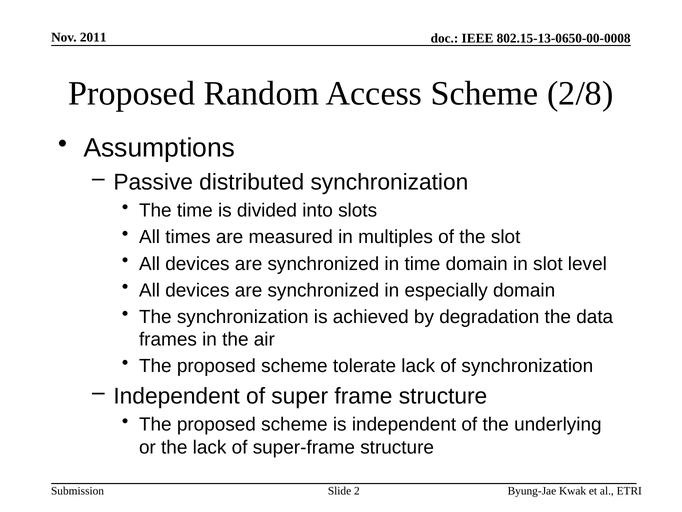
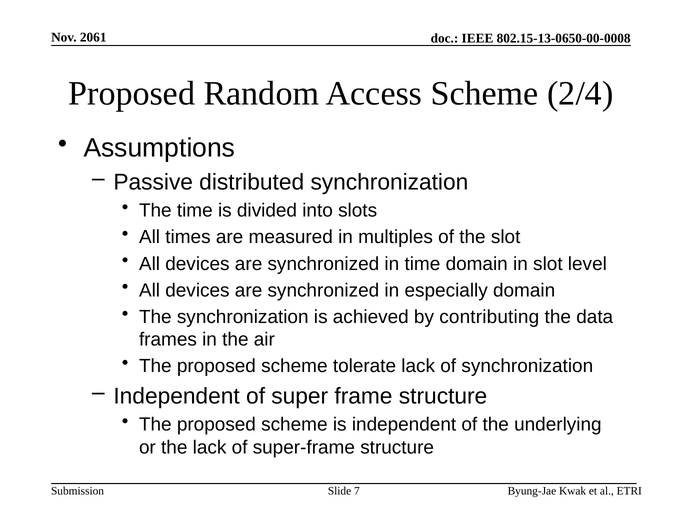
2011: 2011 -> 2061
2/8: 2/8 -> 2/4
degradation: degradation -> contributing
2: 2 -> 7
